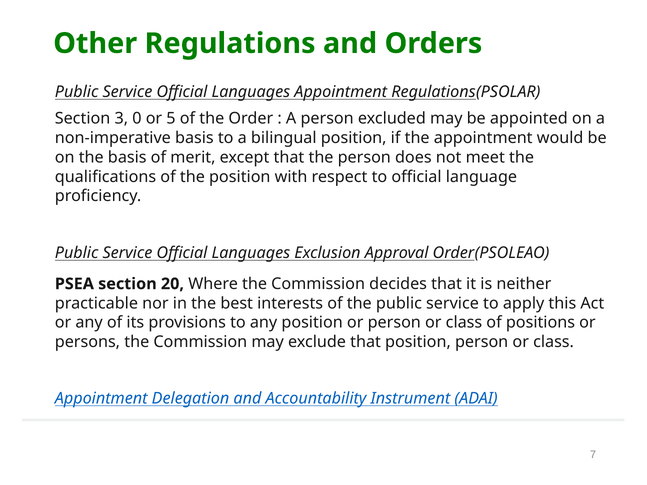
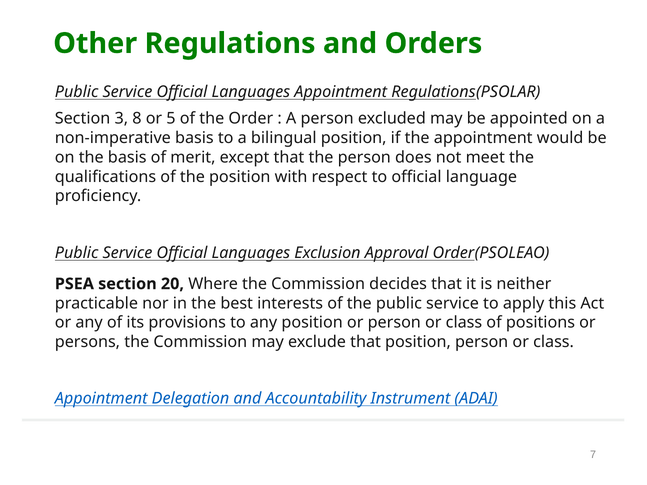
0: 0 -> 8
